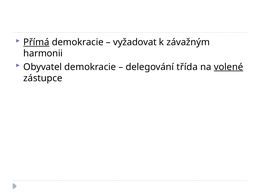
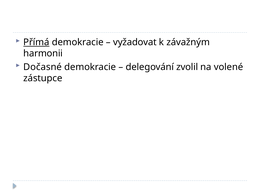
Obyvatel: Obyvatel -> Dočasné
třída: třída -> zvolil
volené underline: present -> none
